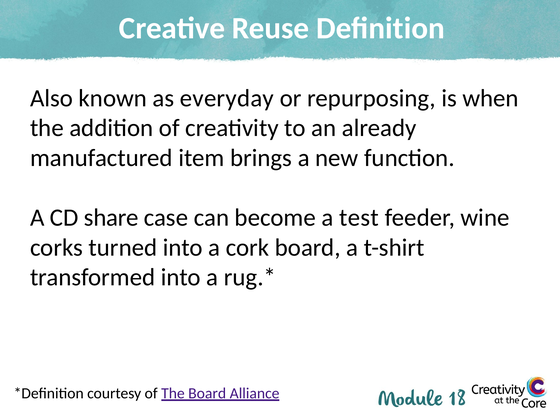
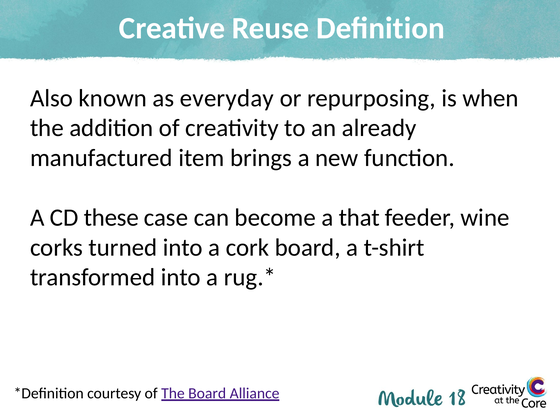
share: share -> these
test: test -> that
